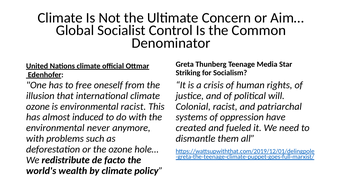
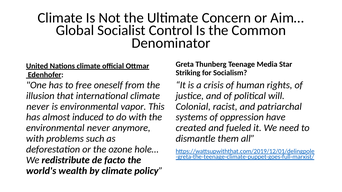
ozone at (38, 107): ozone -> never
environmental racist: racist -> vapor
